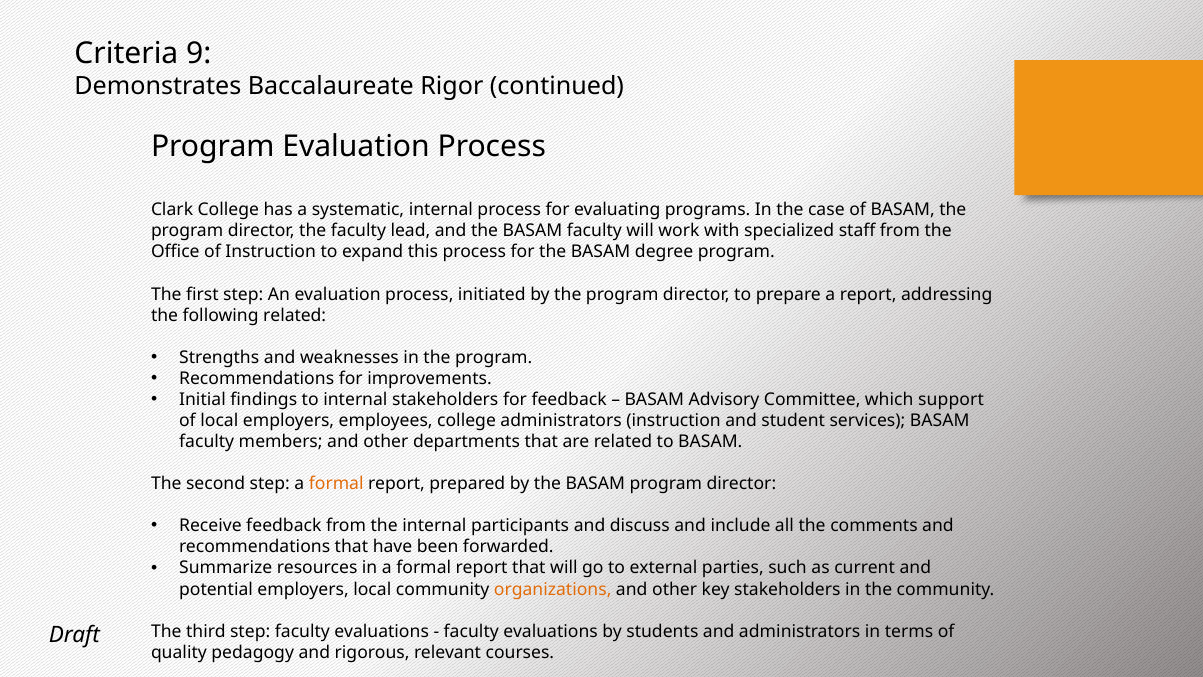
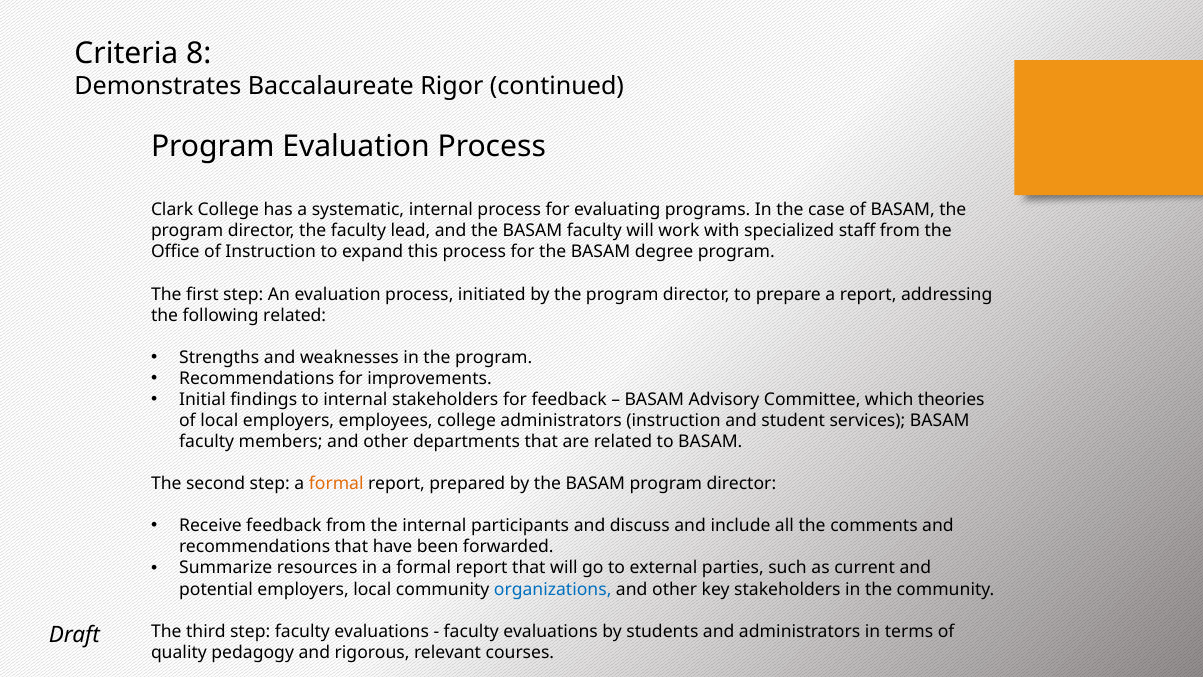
9: 9 -> 8
support: support -> theories
organizations colour: orange -> blue
